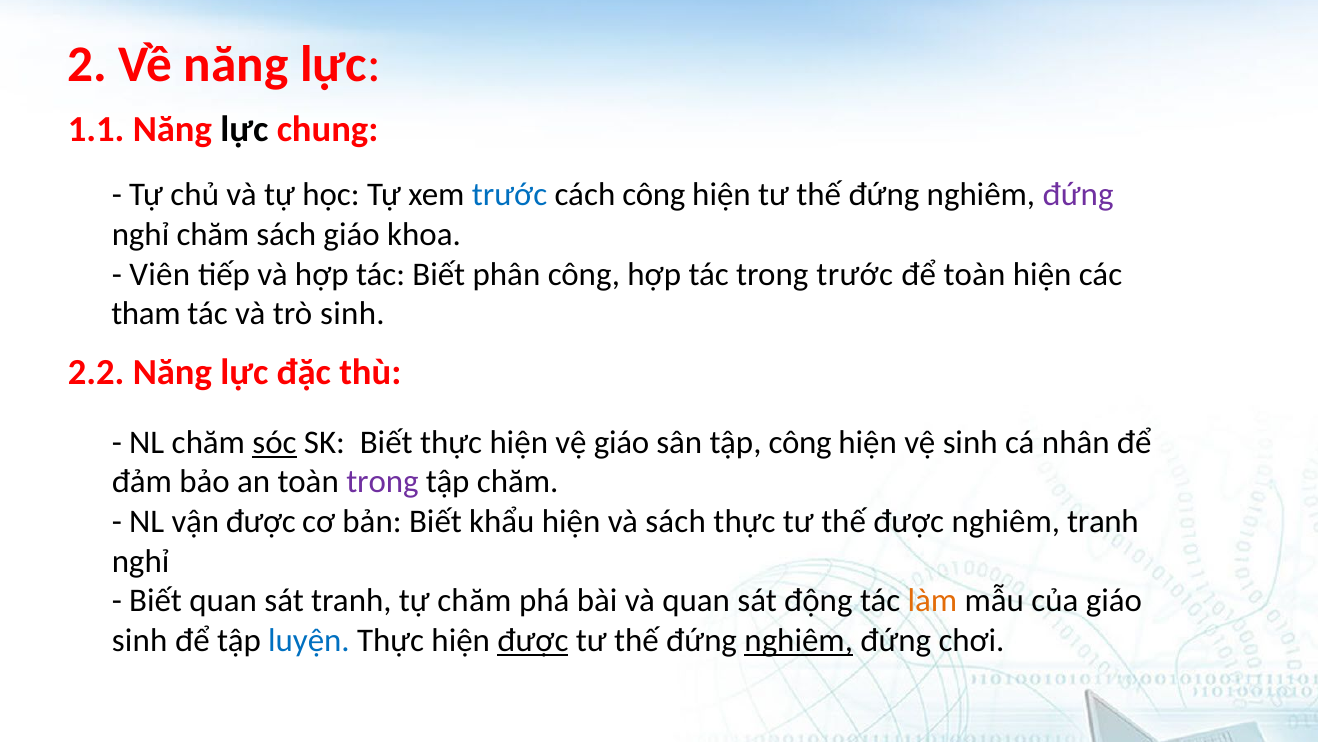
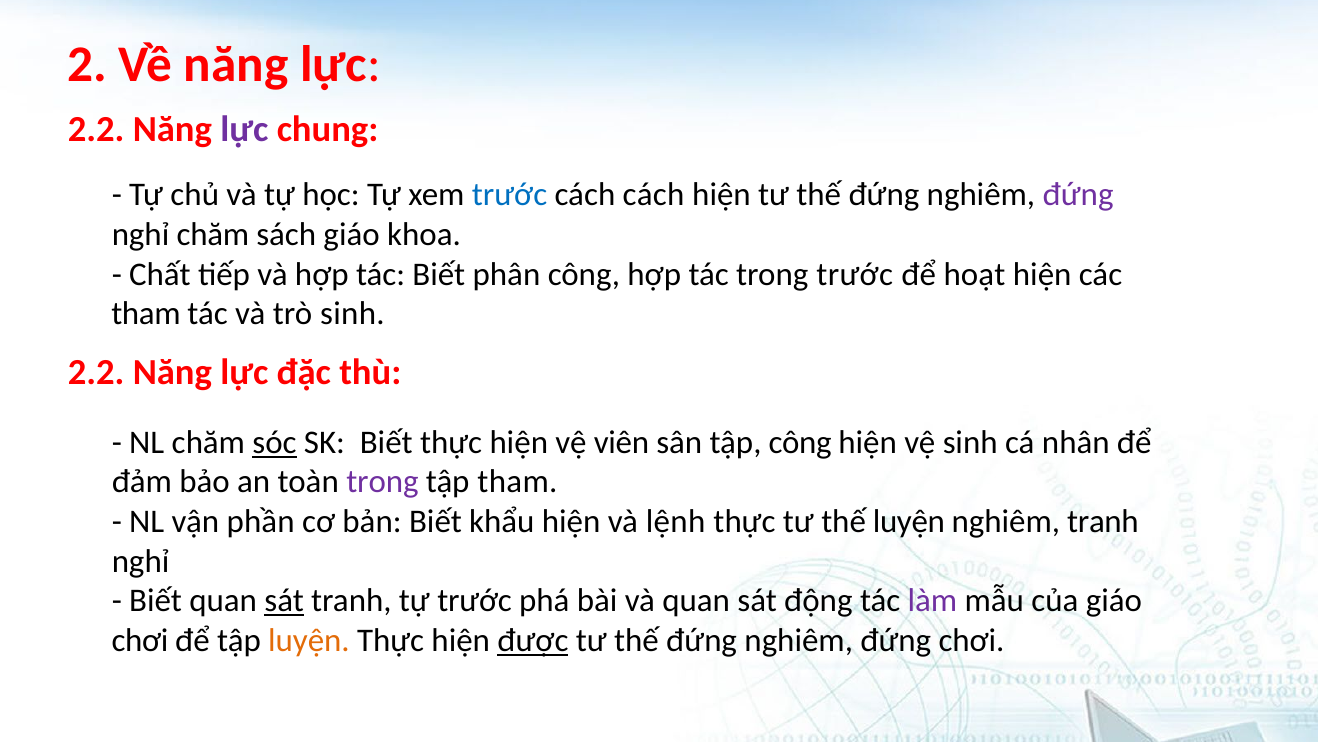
1.1 at (96, 129): 1.1 -> 2.2
lực at (244, 129) colour: black -> purple
cách công: công -> cách
Viên: Viên -> Chất
để toàn: toàn -> hoạt
vệ giáo: giáo -> viên
tập chăm: chăm -> tham
vận được: được -> phần
và sách: sách -> lệnh
thế được: được -> luyện
sát at (284, 600) underline: none -> present
tự chăm: chăm -> trước
làm colour: orange -> purple
sinh at (140, 640): sinh -> chơi
luyện at (309, 640) colour: blue -> orange
nghiêm at (799, 640) underline: present -> none
